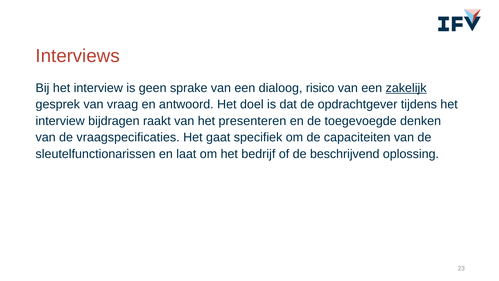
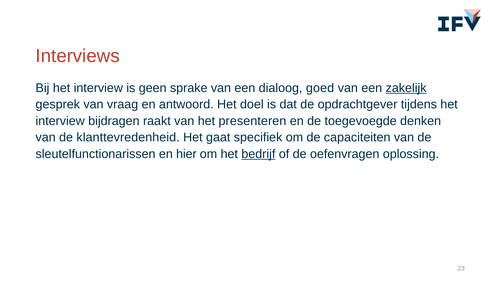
risico: risico -> goed
vraagspecificaties: vraagspecificaties -> klanttevredenheid
laat: laat -> hier
bedrijf underline: none -> present
beschrijvend: beschrijvend -> oefenvragen
